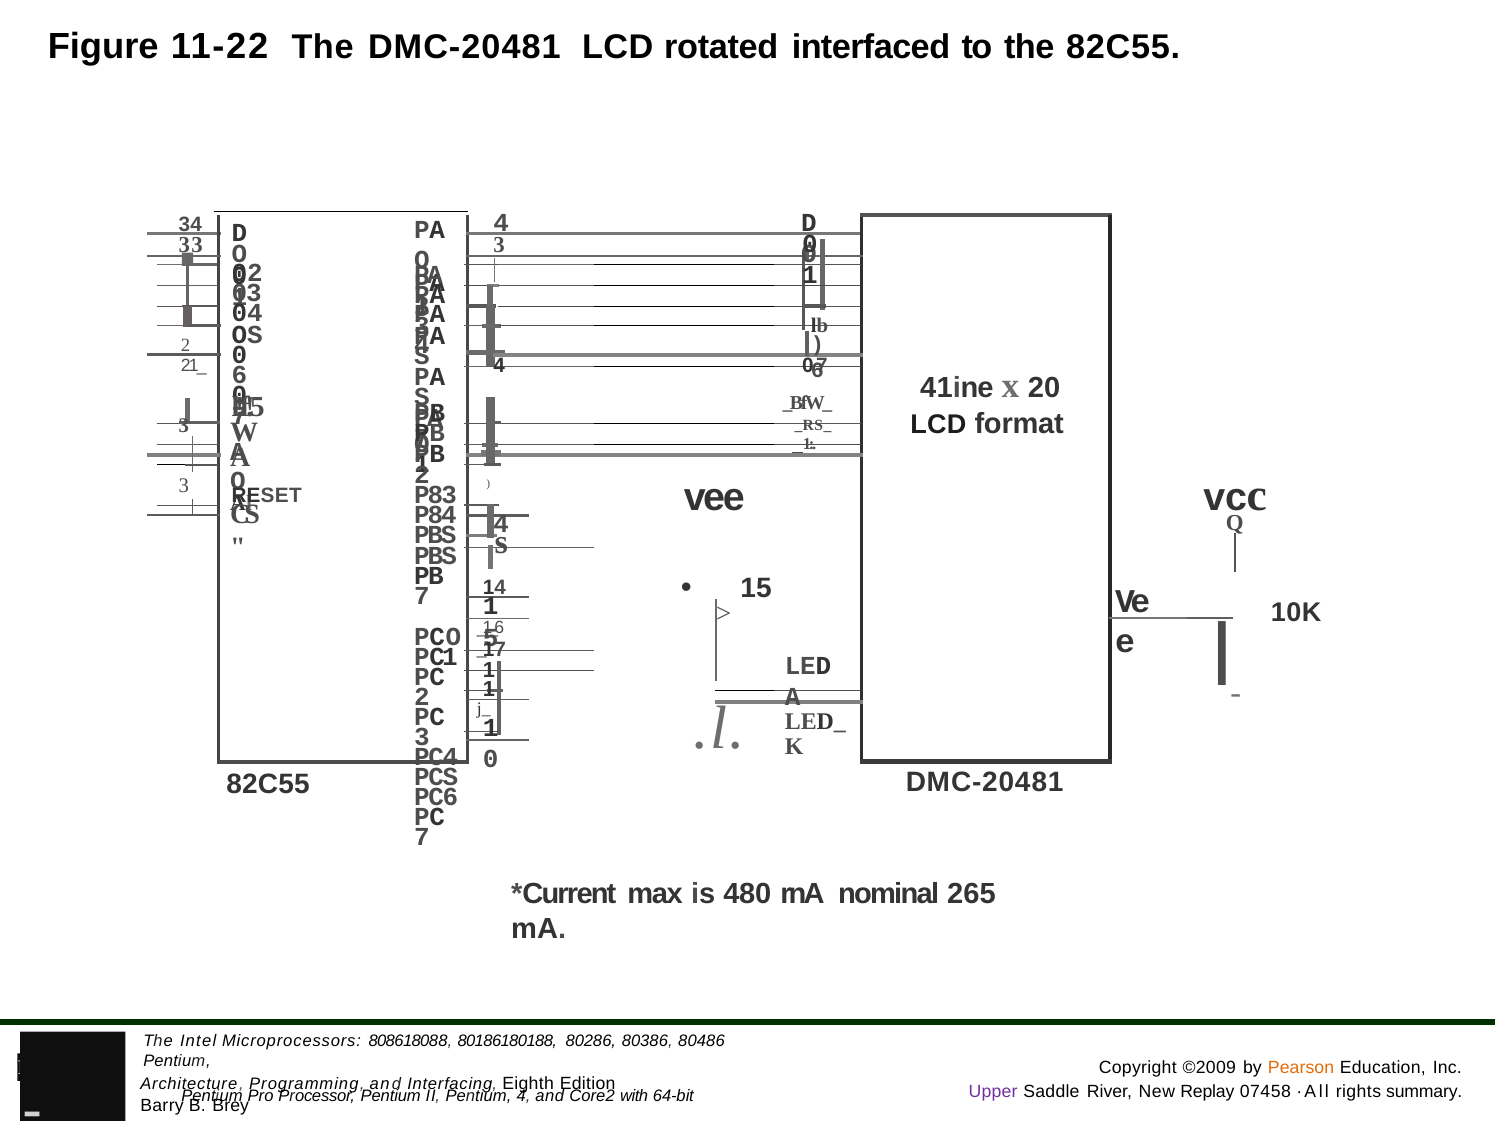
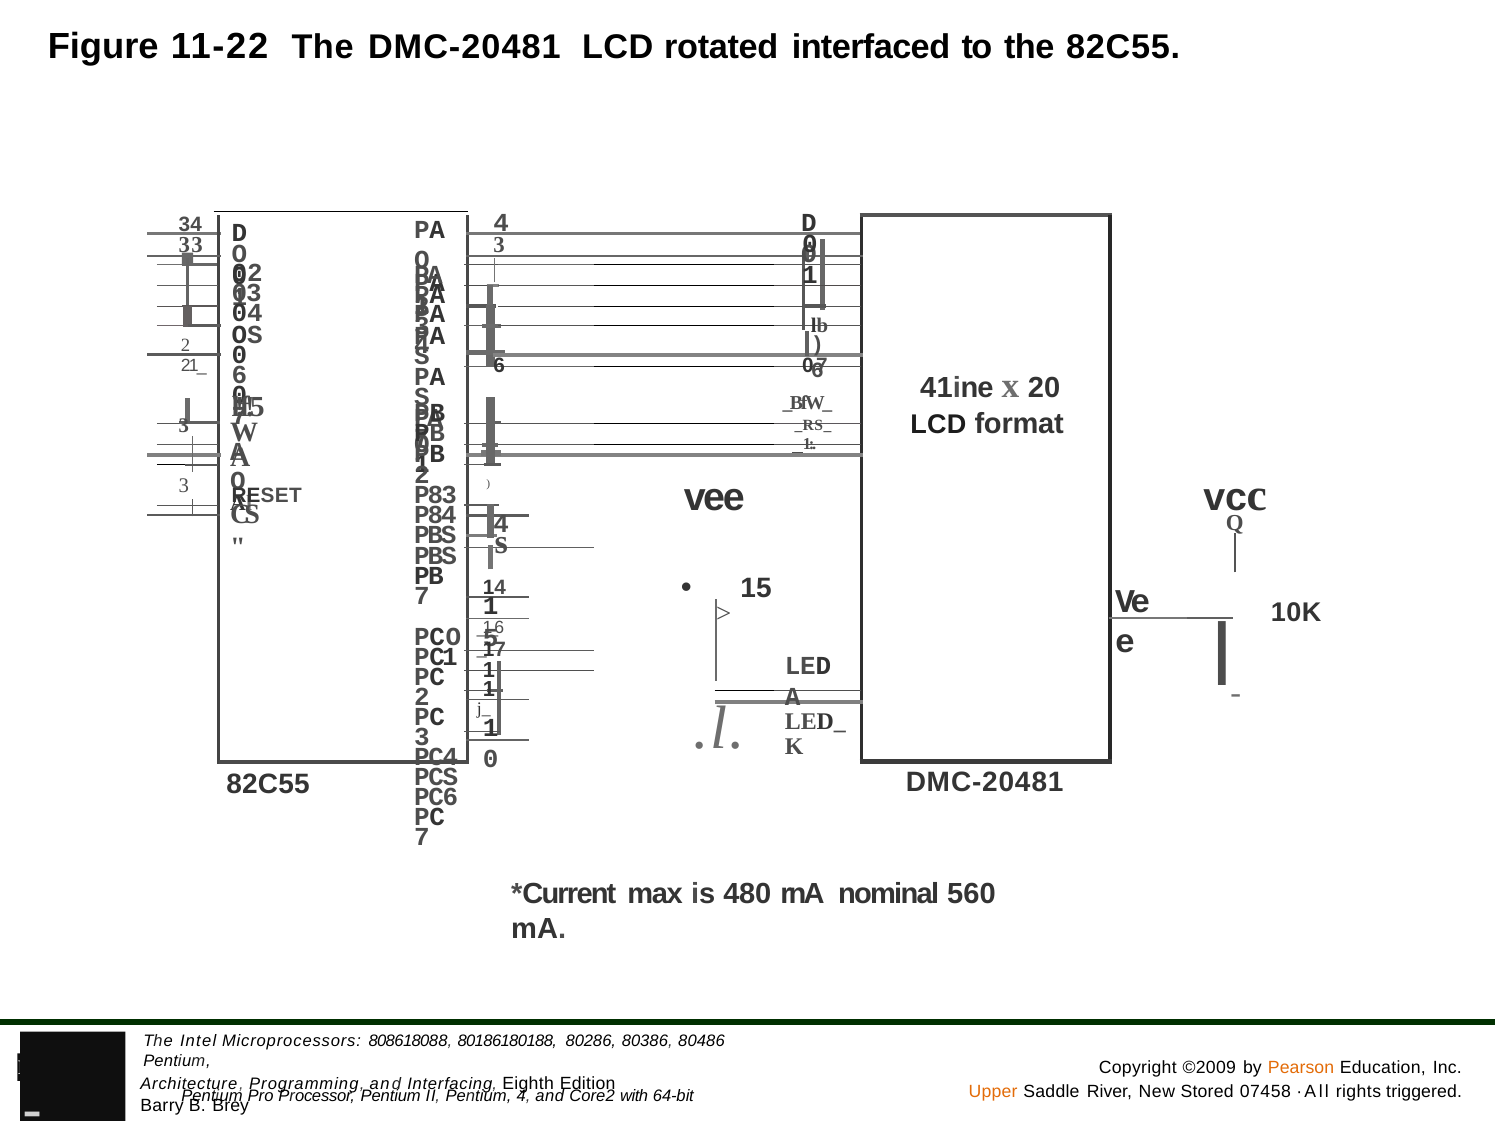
21_ 4: 4 -> 6
265: 265 -> 560
Upper colour: purple -> orange
Replay: Replay -> Stored
summary: summary -> triggered
